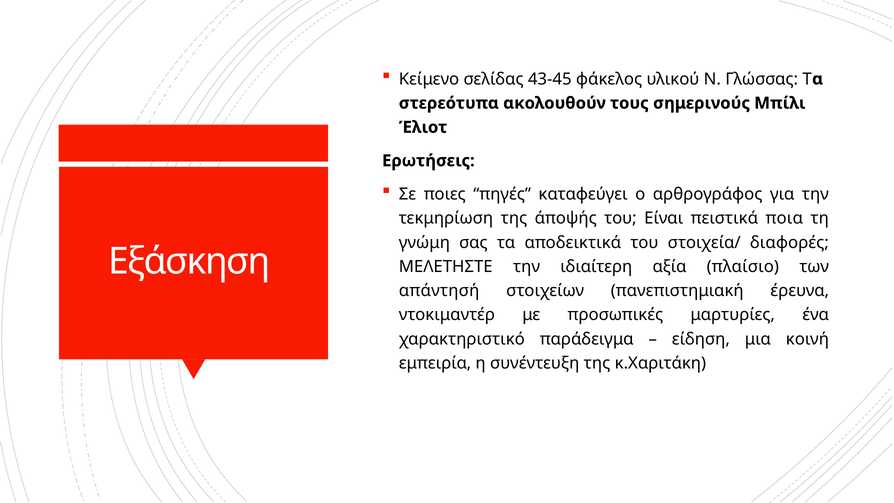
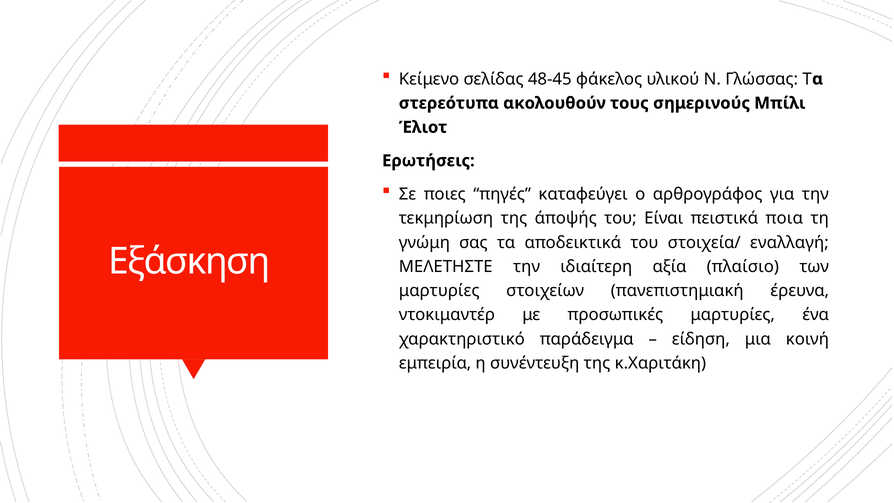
43-45: 43-45 -> 48-45
διαφορές: διαφορές -> εναλλαγή
απάντησή at (439, 291): απάντησή -> μαρτυρίες
